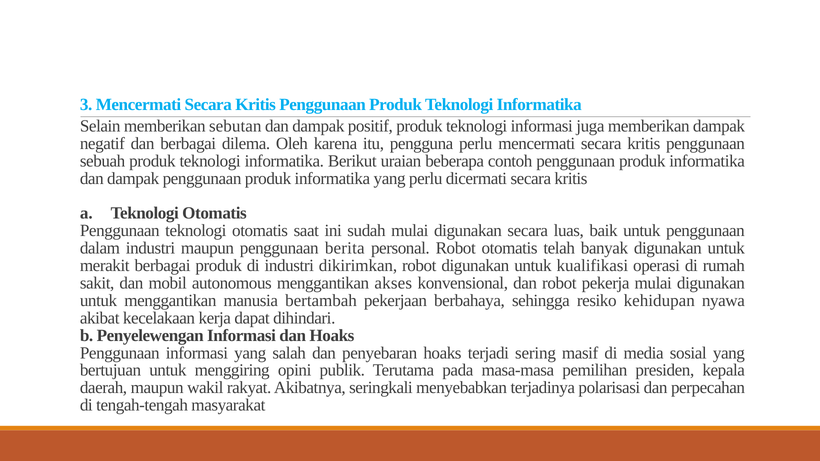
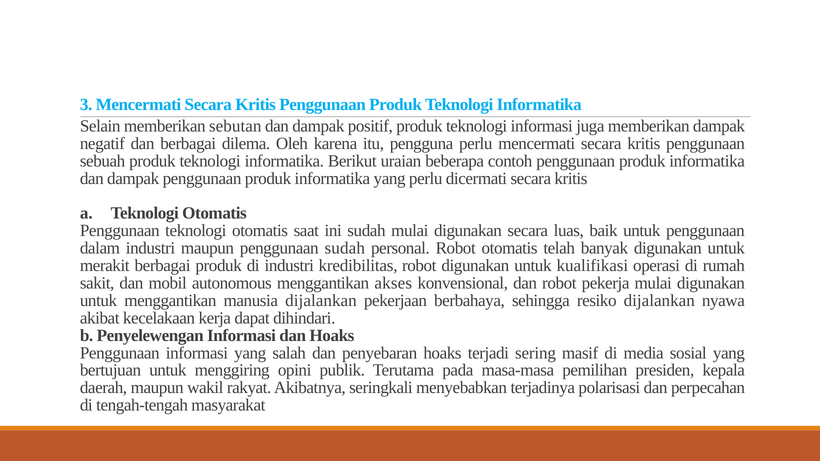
penggunaan berita: berita -> sudah
dikirimkan: dikirimkan -> kredibilitas
manusia bertambah: bertambah -> dijalankan
resiko kehidupan: kehidupan -> dijalankan
